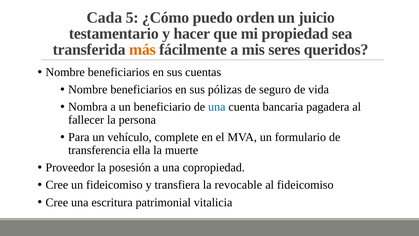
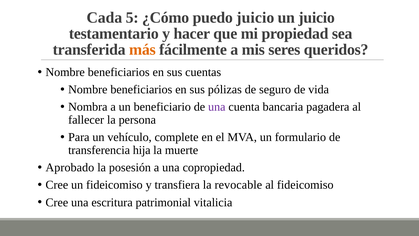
puedo orden: orden -> juicio
una at (217, 107) colour: blue -> purple
ella: ella -> hija
Proveedor: Proveedor -> Aprobado
